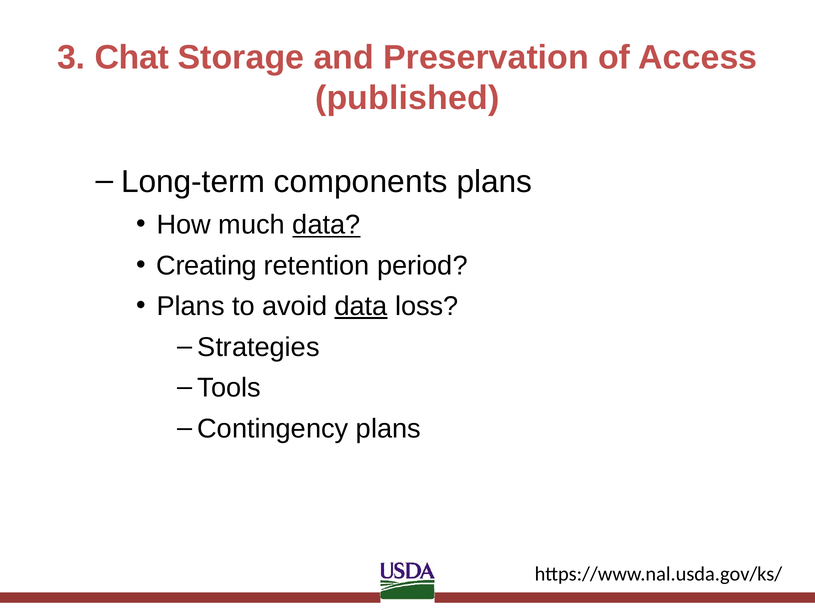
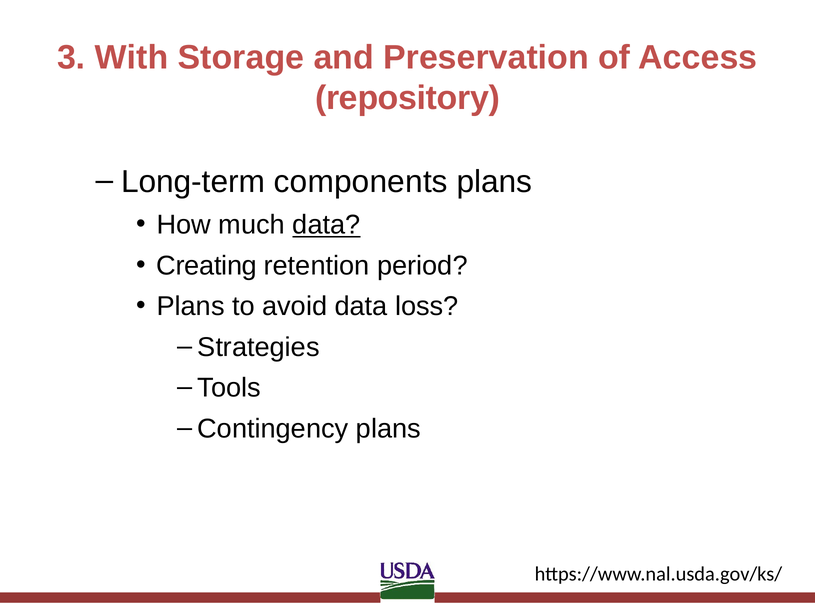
Chat: Chat -> With
published: published -> repository
data at (361, 307) underline: present -> none
